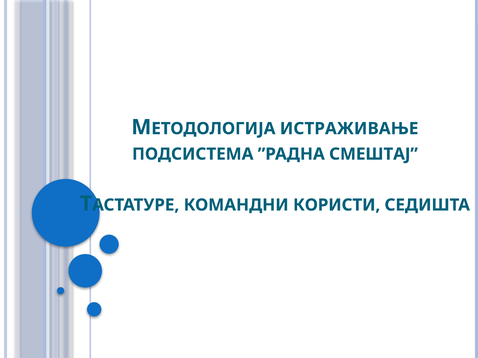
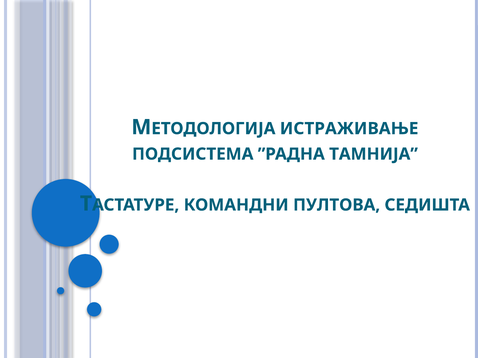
СМЕШТАЈ: СМЕШТАЈ -> ТАМНИЈА
КОРИСТИ: КОРИСТИ -> ПУЛТОВА
